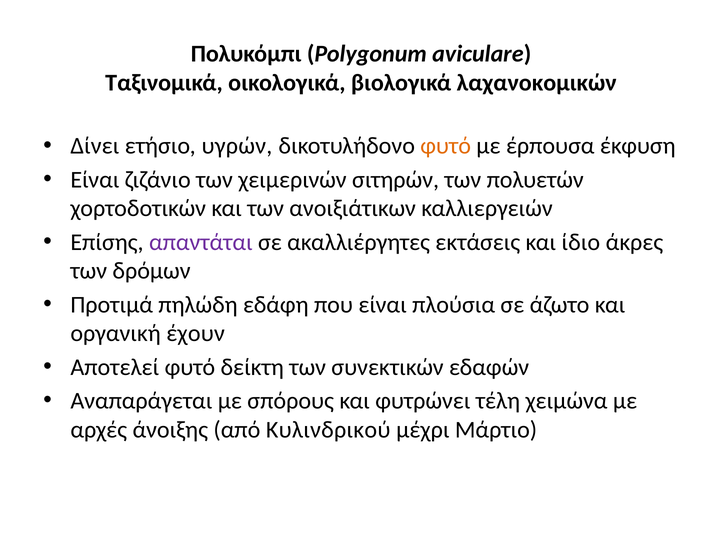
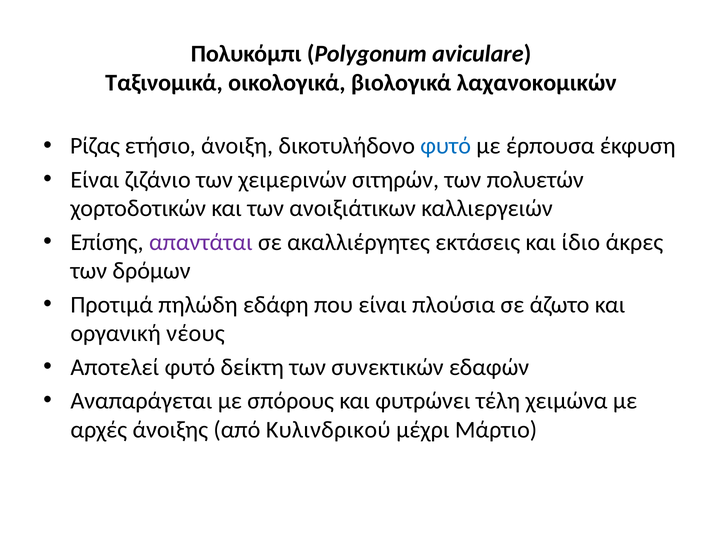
Δίνει: Δίνει -> Ρίζας
υγρών: υγρών -> άνοιξη
φυτό at (446, 146) colour: orange -> blue
έχουν: έχουν -> νέους
